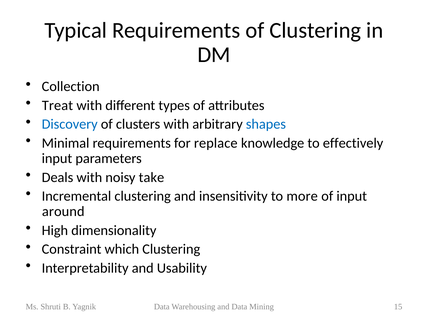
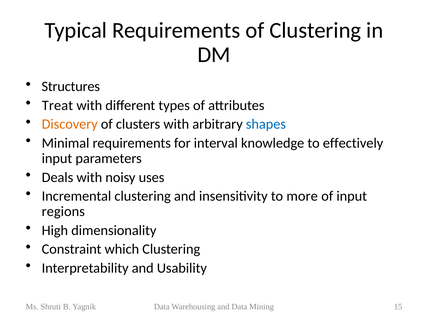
Collection: Collection -> Structures
Discovery colour: blue -> orange
replace: replace -> interval
take: take -> uses
around: around -> regions
